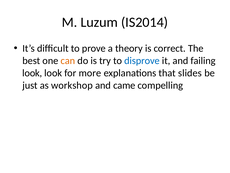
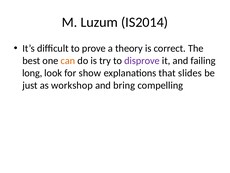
disprove colour: blue -> purple
look at (32, 73): look -> long
more: more -> show
came: came -> bring
